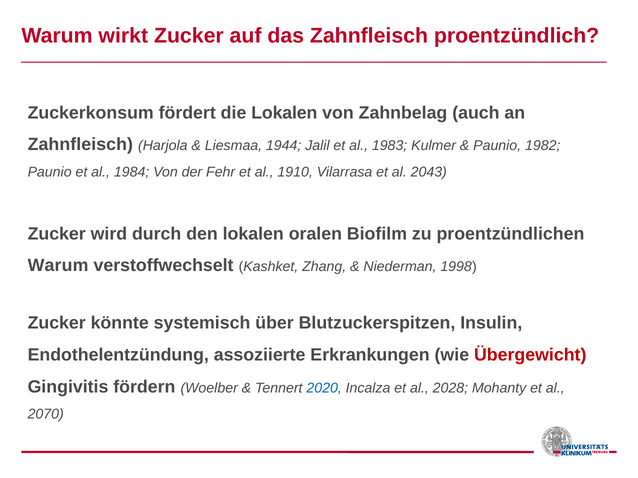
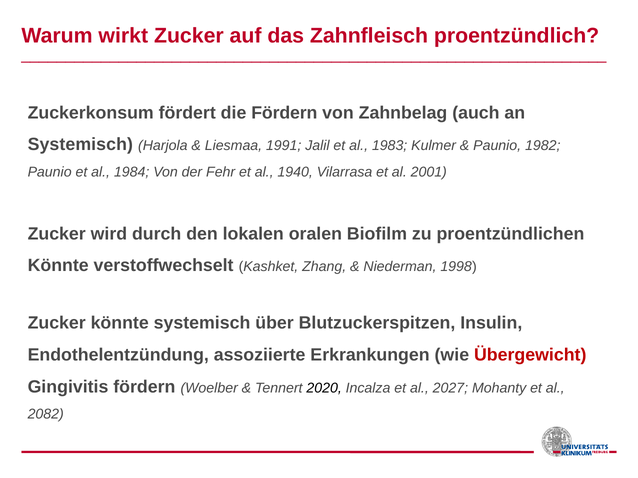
die Lokalen: Lokalen -> Fördern
Zahnfleisch at (80, 145): Zahnfleisch -> Systemisch
1944: 1944 -> 1991
1910: 1910 -> 1940
2043: 2043 -> 2001
Warum at (58, 266): Warum -> Könnte
2020 colour: blue -> black
2028: 2028 -> 2027
2070: 2070 -> 2082
